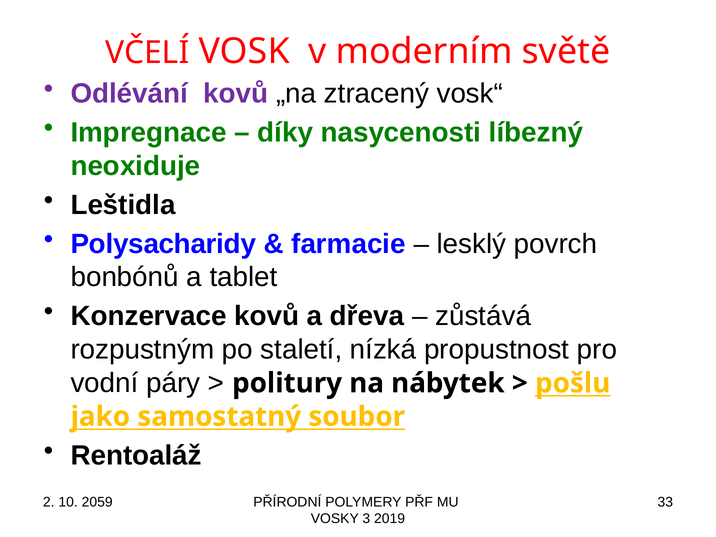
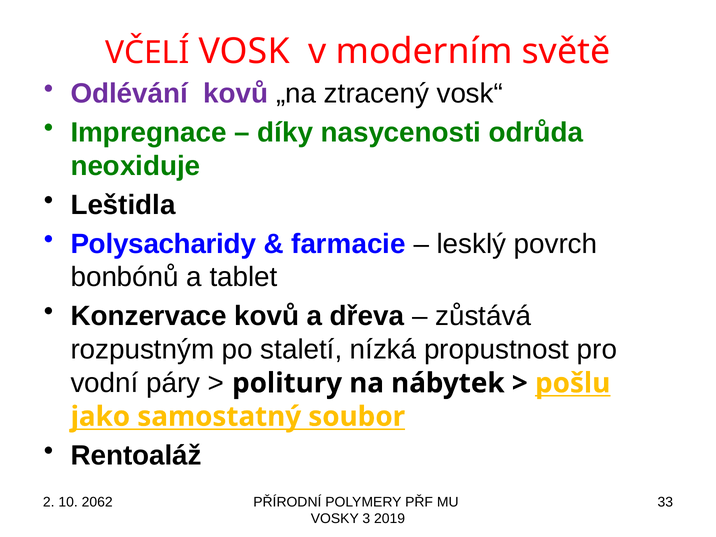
líbezný: líbezný -> odrůda
2059: 2059 -> 2062
